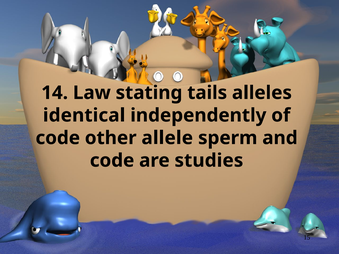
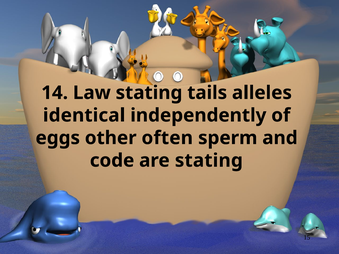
code at (58, 138): code -> eggs
allele: allele -> often
are studies: studies -> stating
